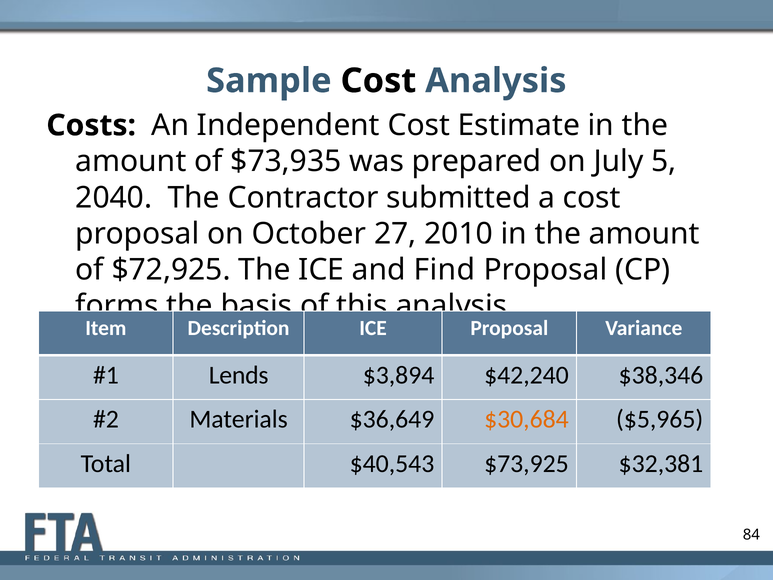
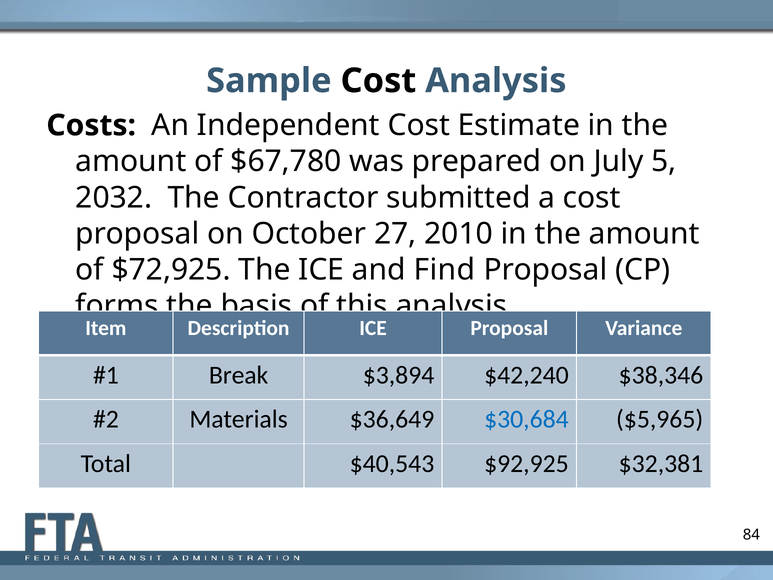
$73,935: $73,935 -> $67,780
2040: 2040 -> 2032
Lends: Lends -> Break
$30,684 colour: orange -> blue
$73,925: $73,925 -> $92,925
